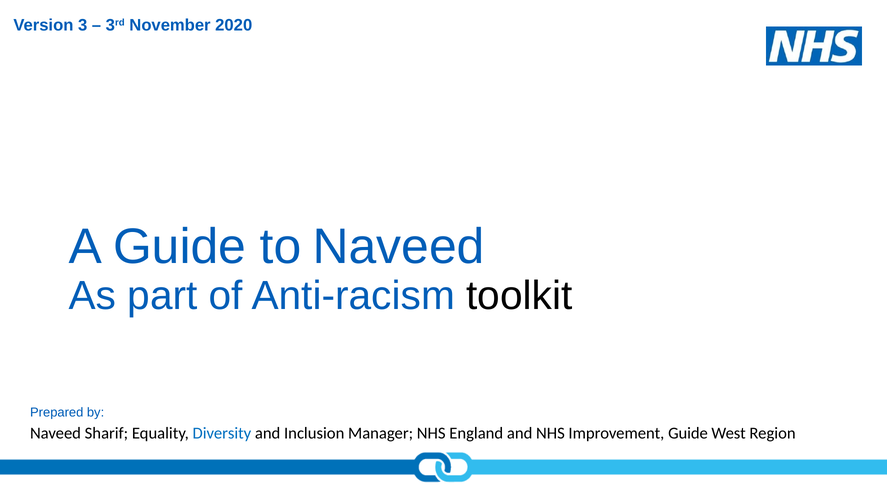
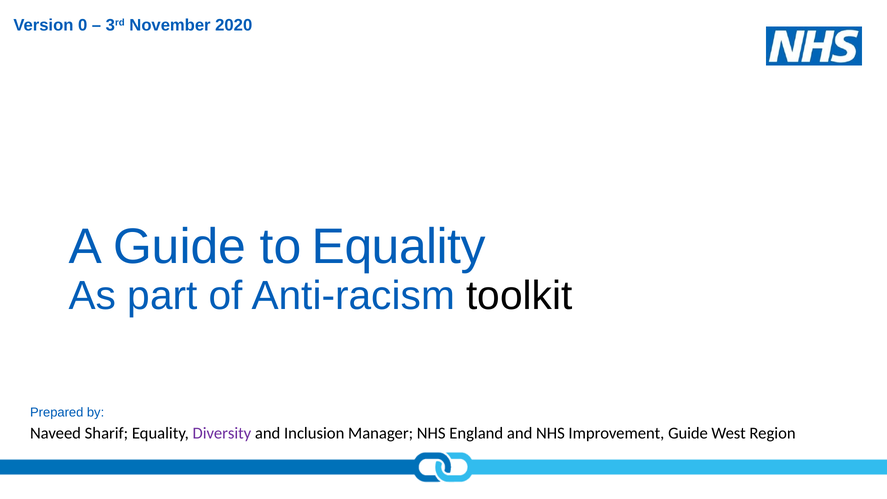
3: 3 -> 0
to Naveed: Naveed -> Equality
Diversity colour: blue -> purple
